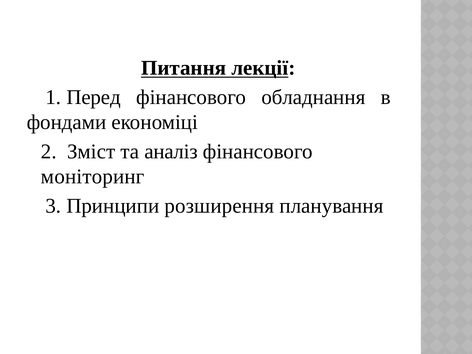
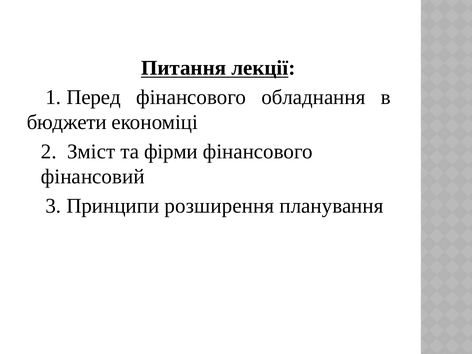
фондами: фондами -> бюджети
аналіз: аналіз -> фірми
моніторинг: моніторинг -> фінансовий
